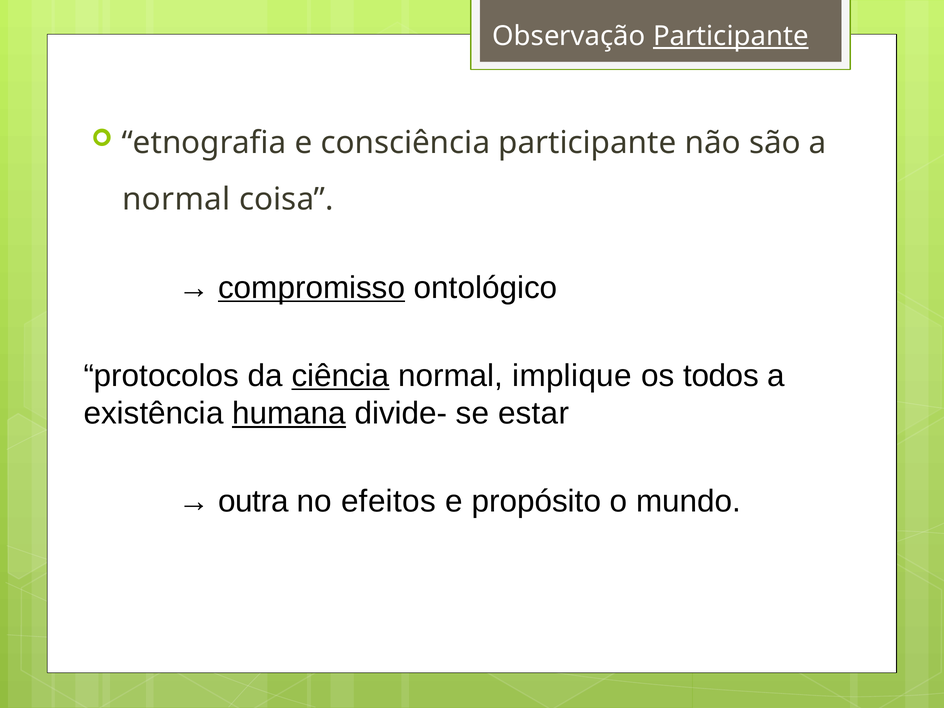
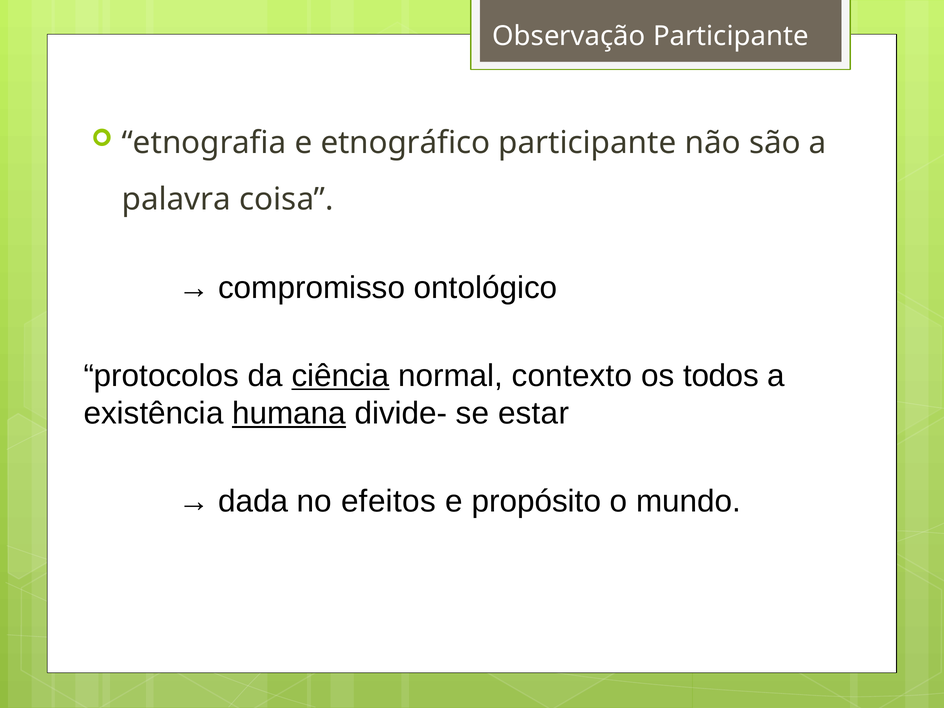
Participante at (731, 36) underline: present -> none
consciência: consciência -> etnográfico
normal at (176, 200): normal -> palavra
compromisso underline: present -> none
implique: implique -> contexto
outra: outra -> dada
